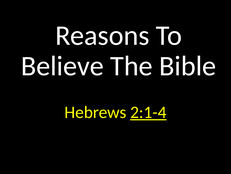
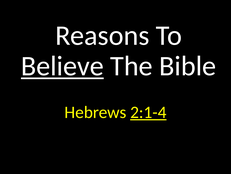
Believe underline: none -> present
